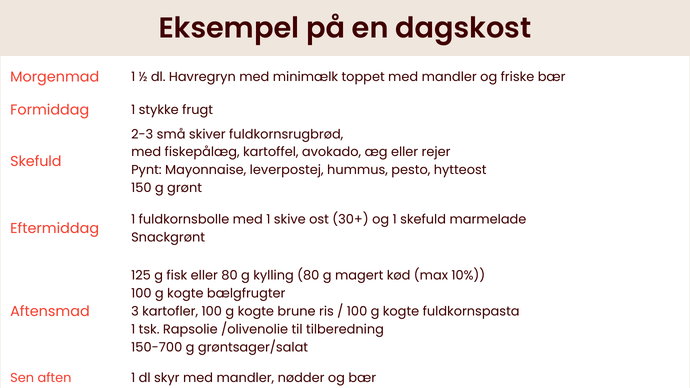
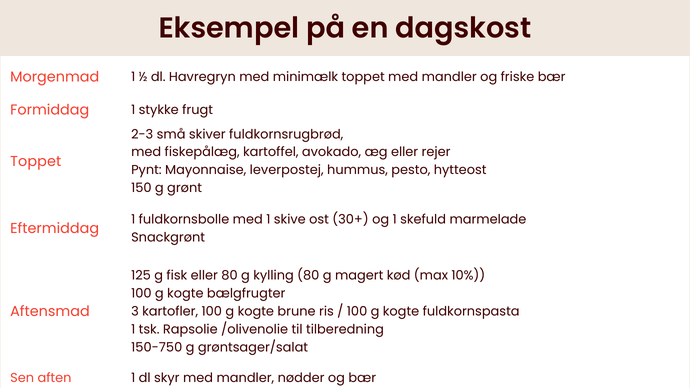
Skefuld at (36, 161): Skefuld -> Toppet
150-700: 150-700 -> 150-750
